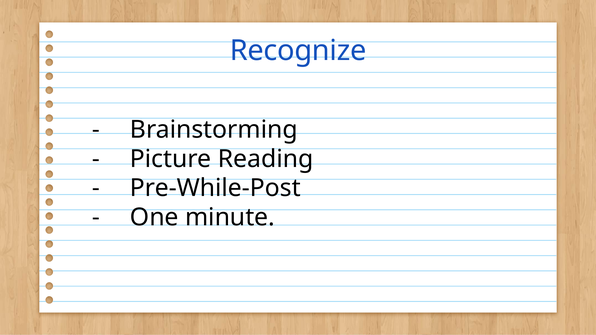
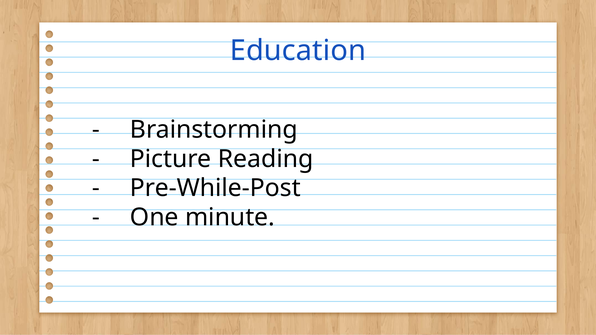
Recognize: Recognize -> Education
